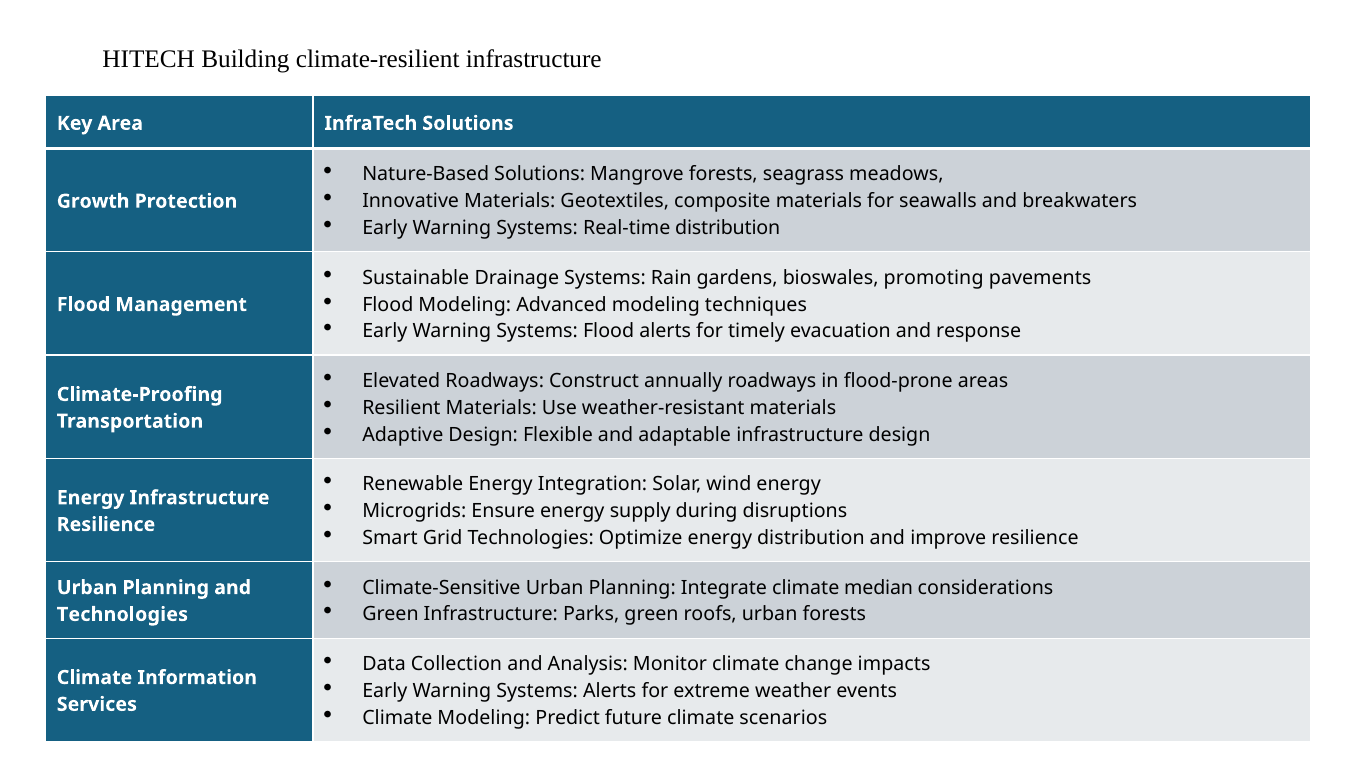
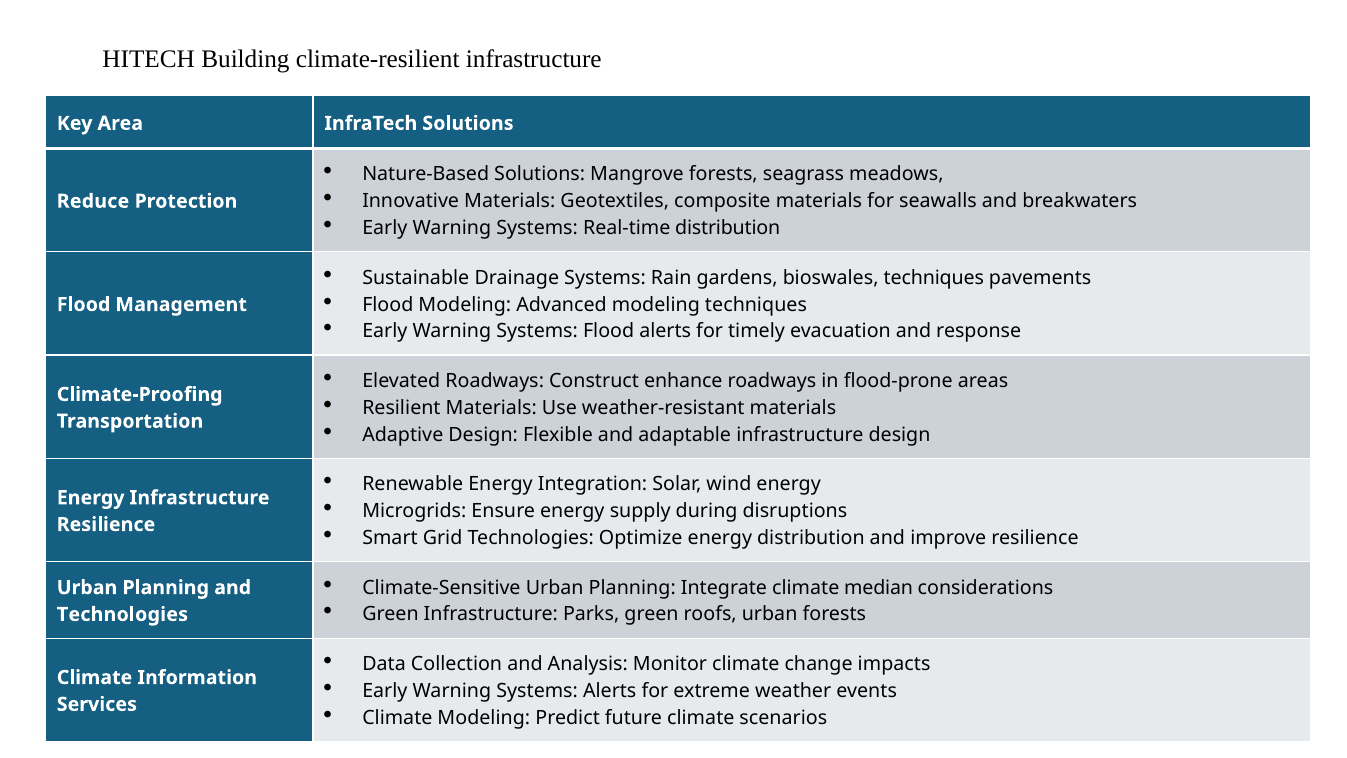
Growth: Growth -> Reduce
bioswales promoting: promoting -> techniques
annually: annually -> enhance
